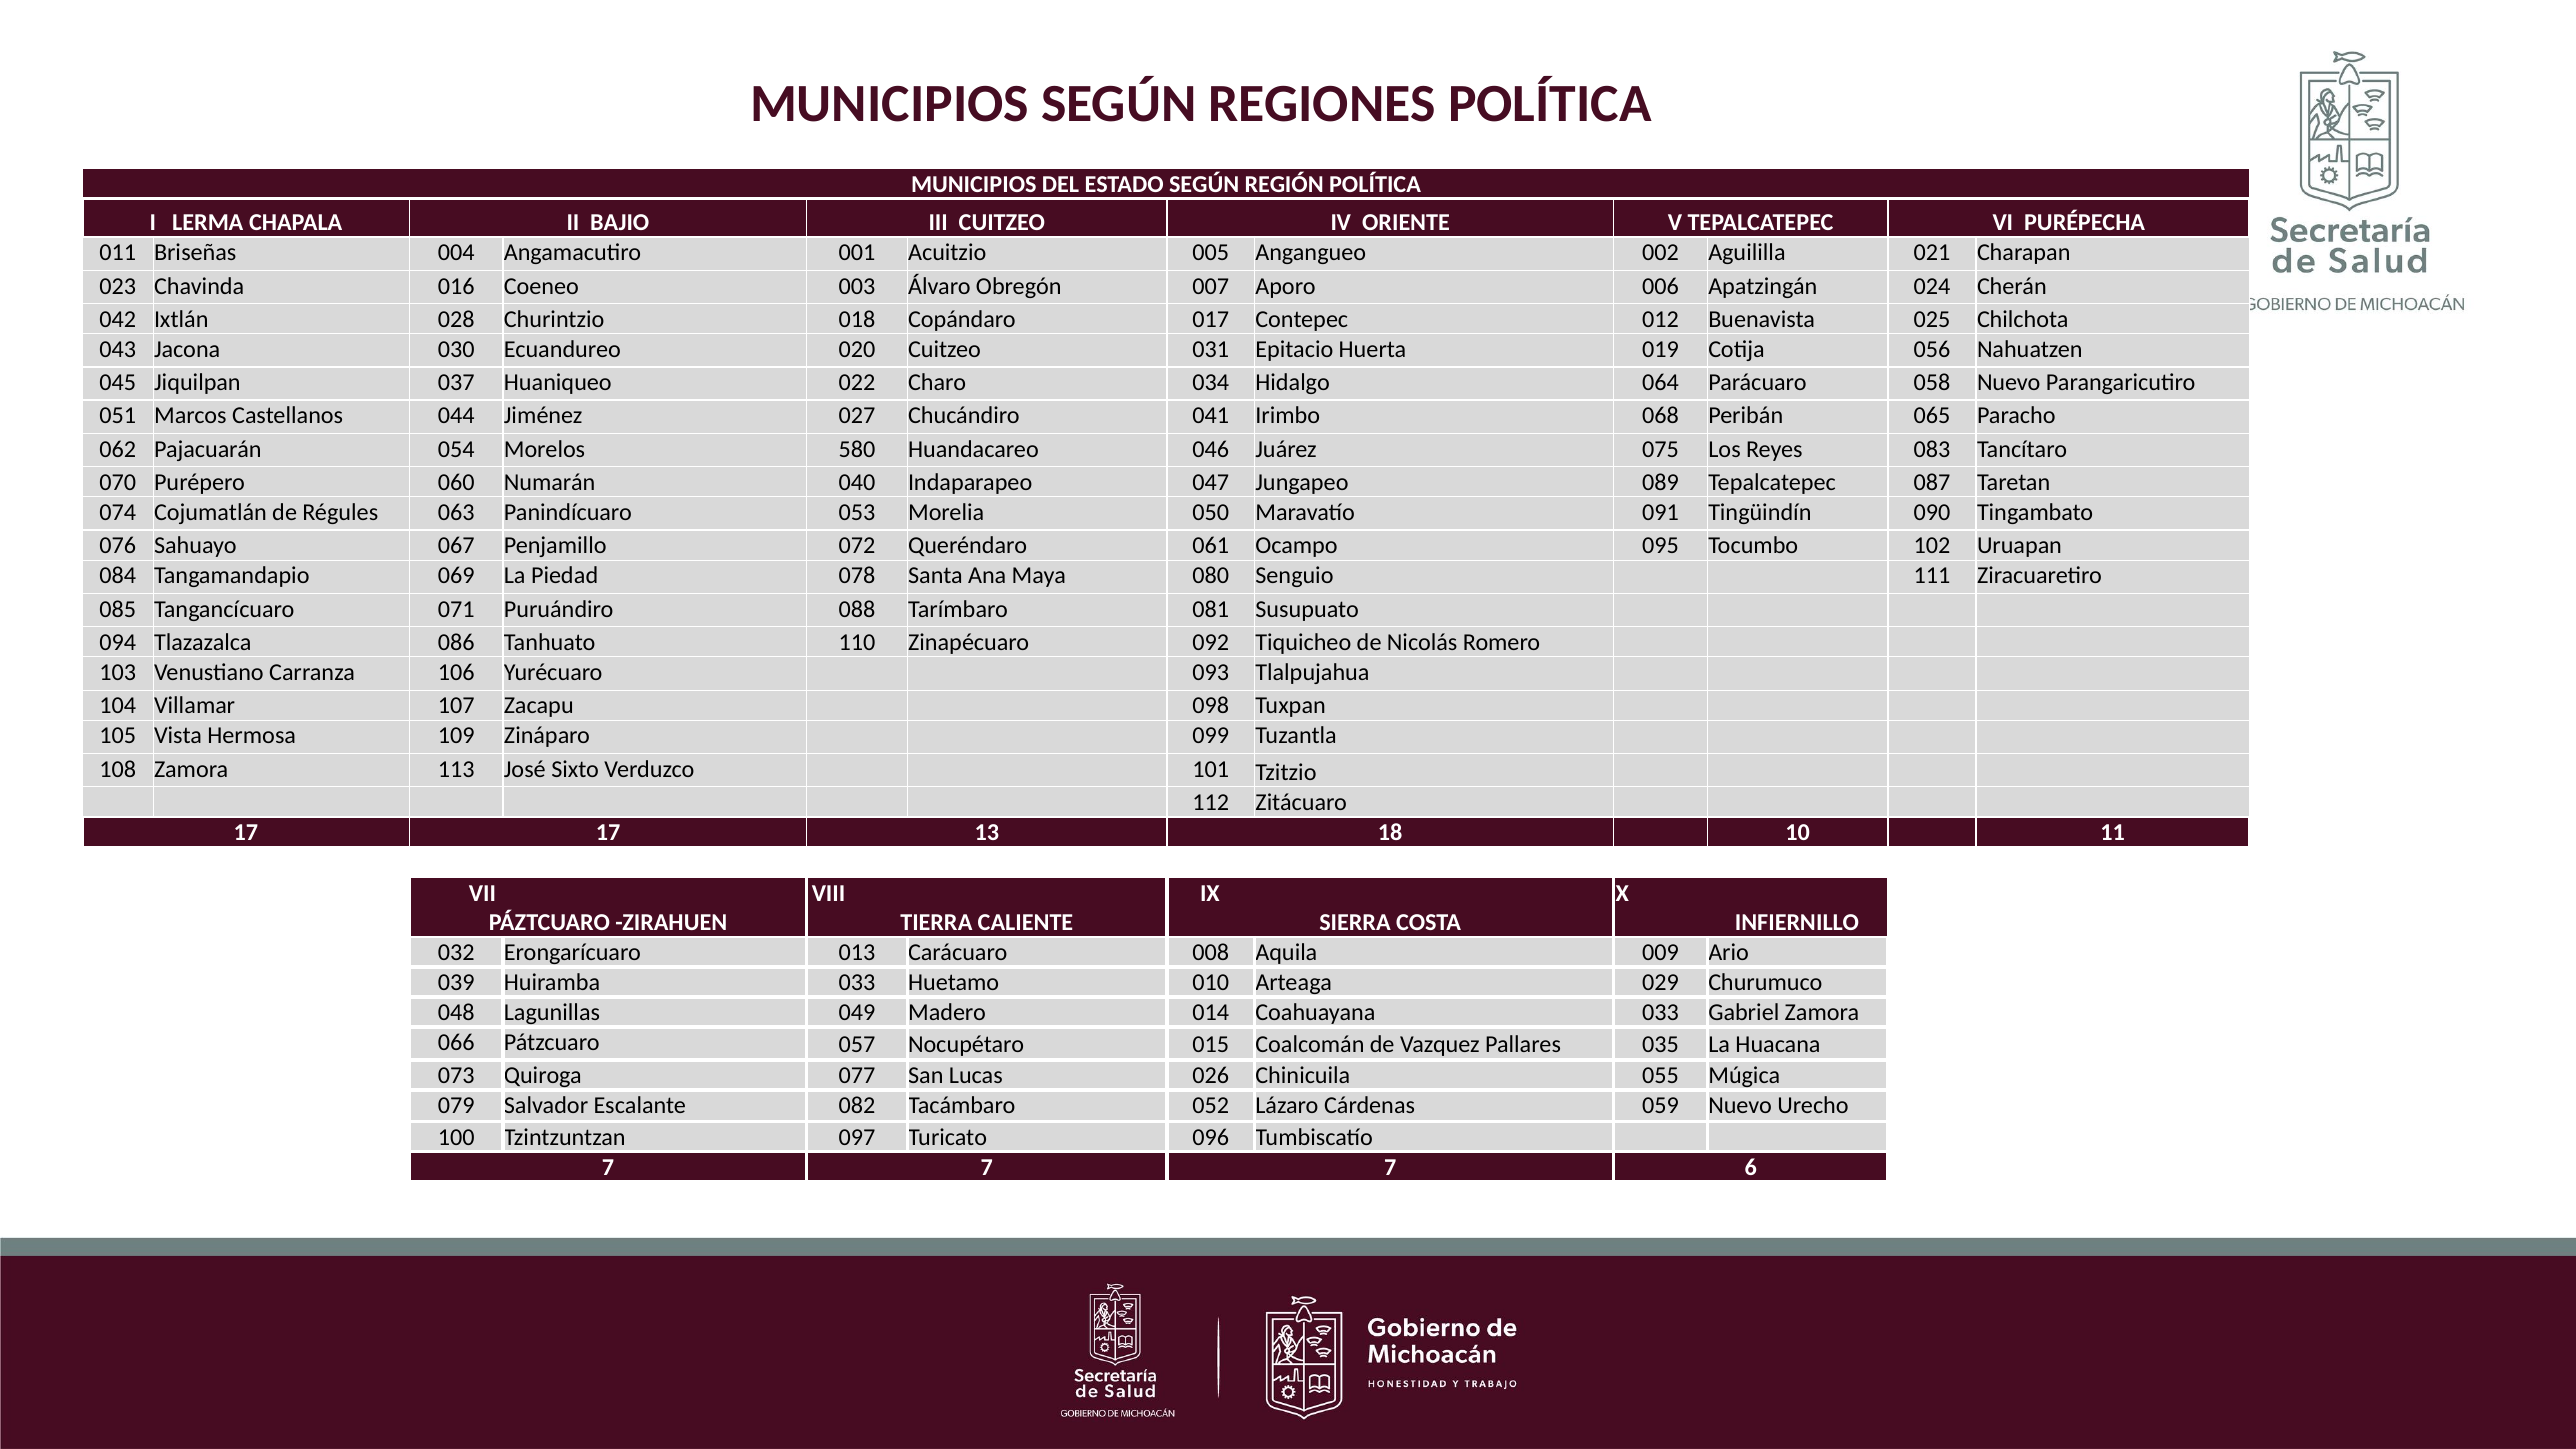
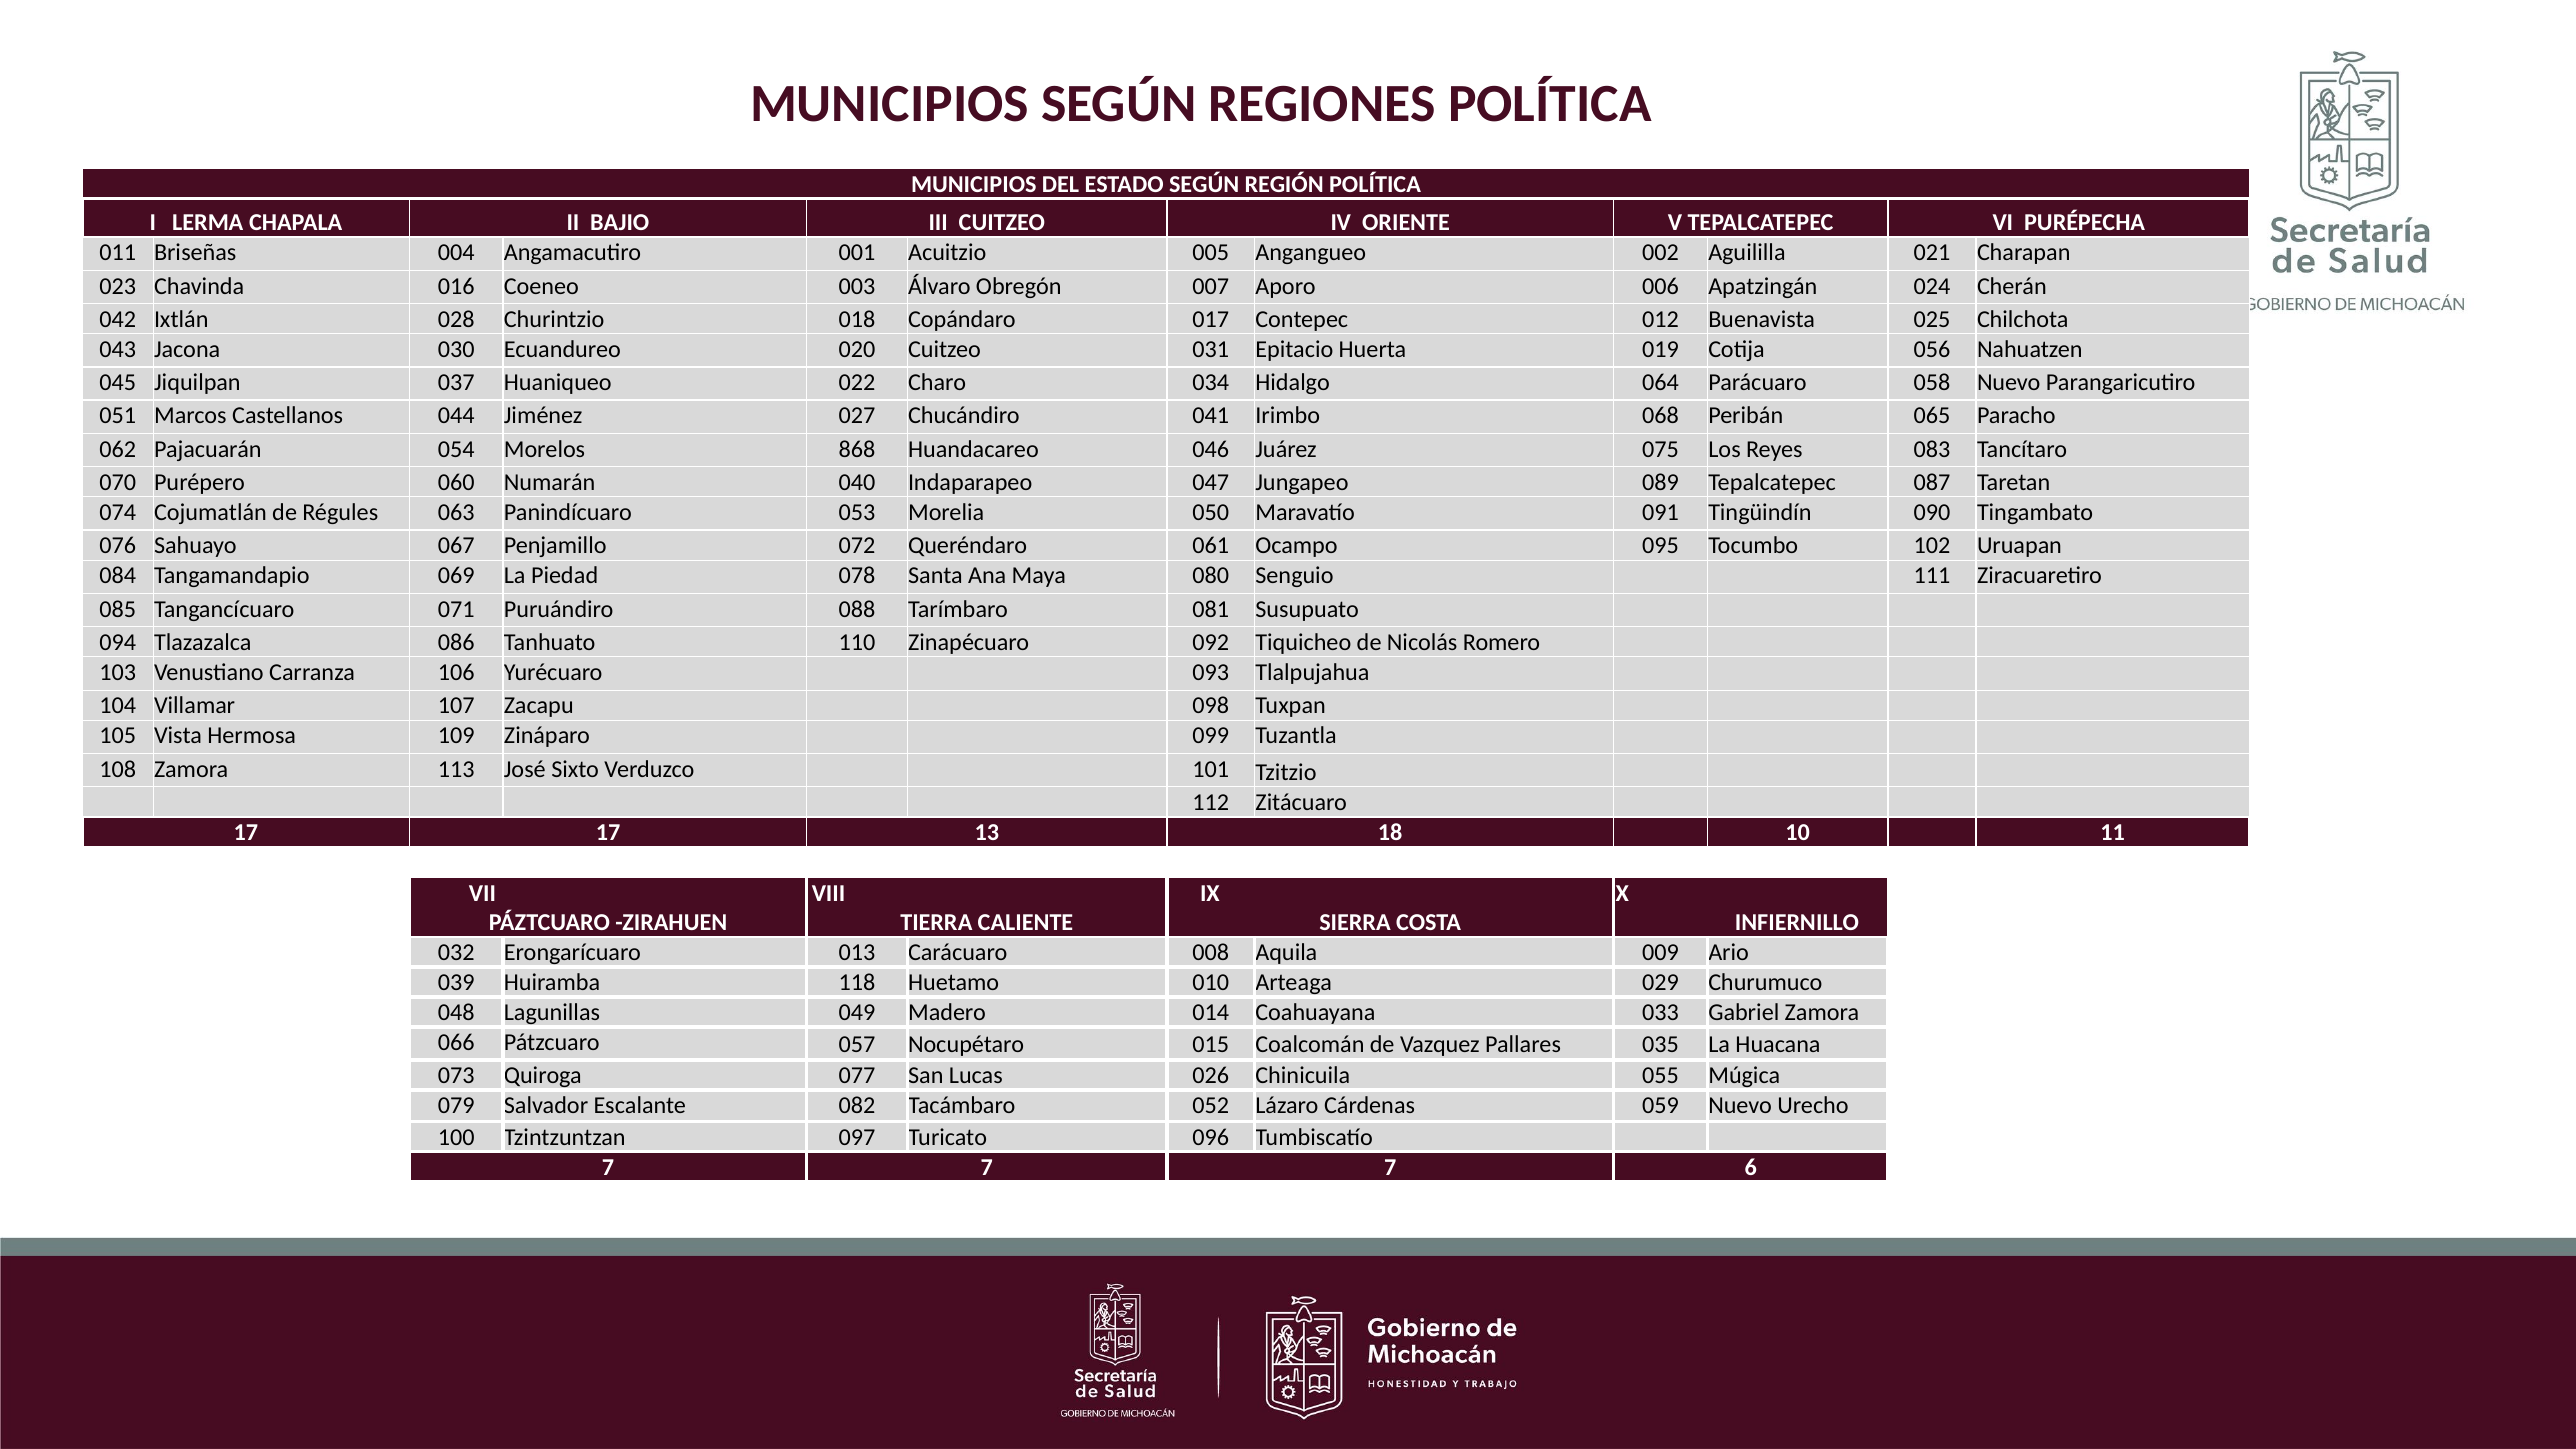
580: 580 -> 868
Huiramba 033: 033 -> 118
